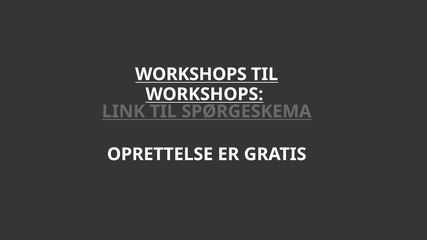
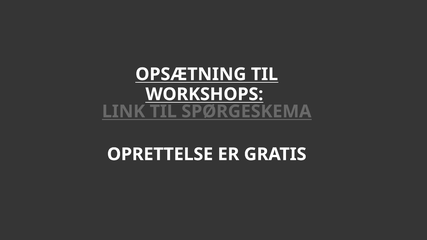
WORKSHOPS at (191, 74): WORKSHOPS -> OPSÆTNING
